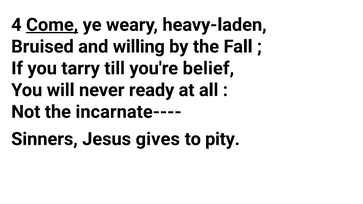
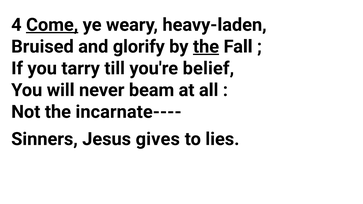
willing: willing -> glorify
the at (206, 47) underline: none -> present
ready: ready -> beam
pity: pity -> lies
